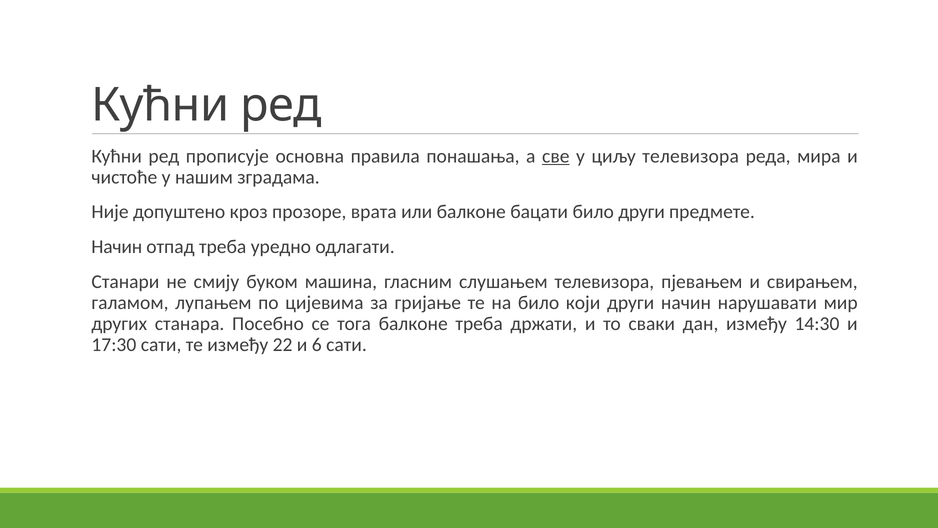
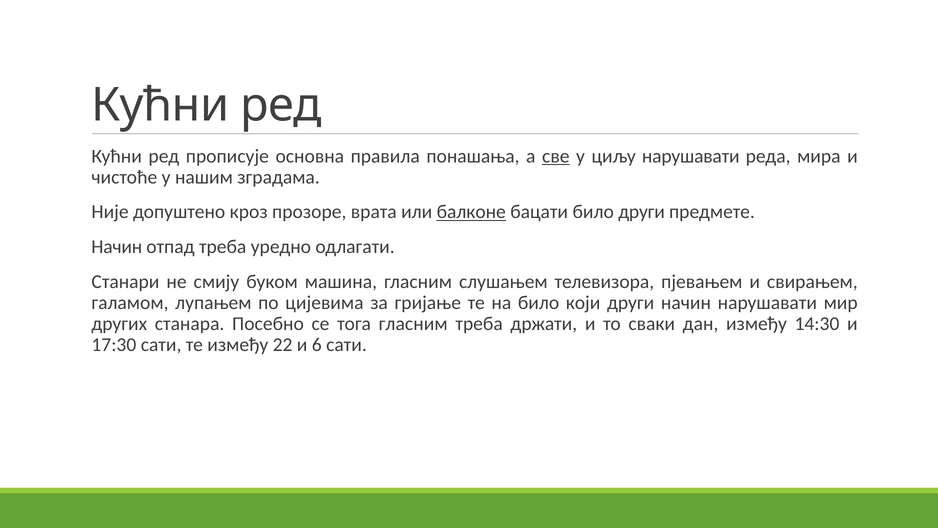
циљу телевизора: телевизора -> нарушавати
балконе at (471, 212) underline: none -> present
тога балконе: балконе -> гласним
